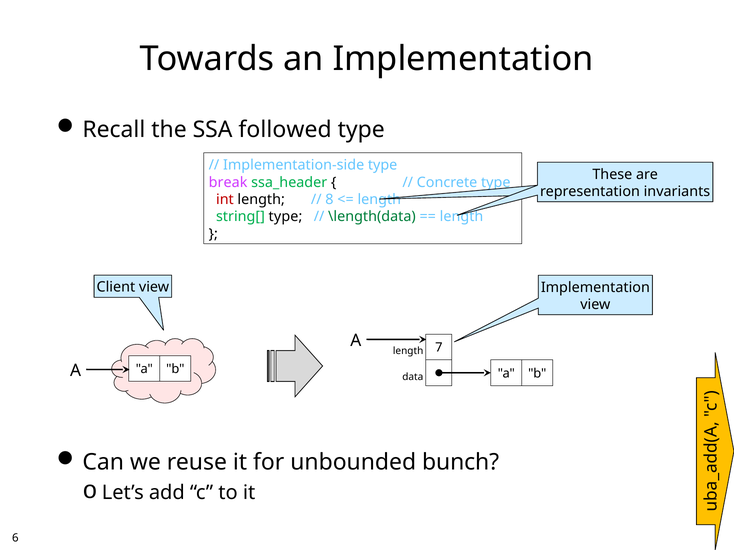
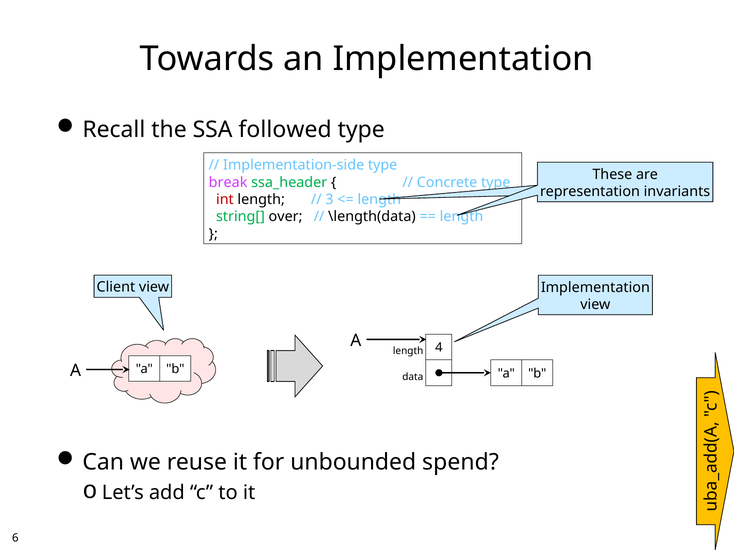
8: 8 -> 3
string[ type: type -> over
\length(data colour: green -> black
7: 7 -> 4
bunch: bunch -> spend
